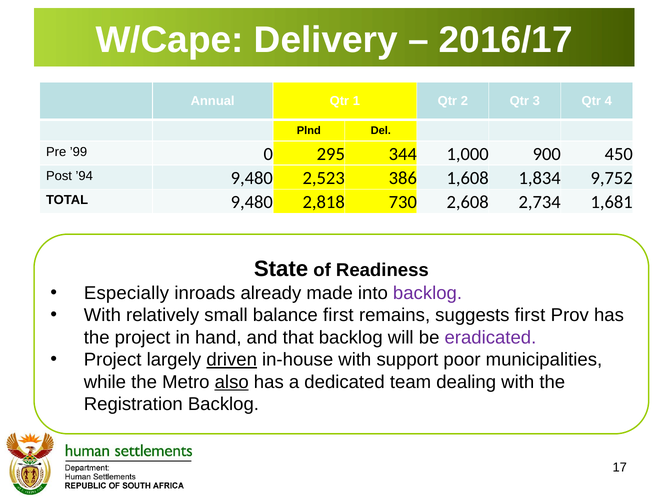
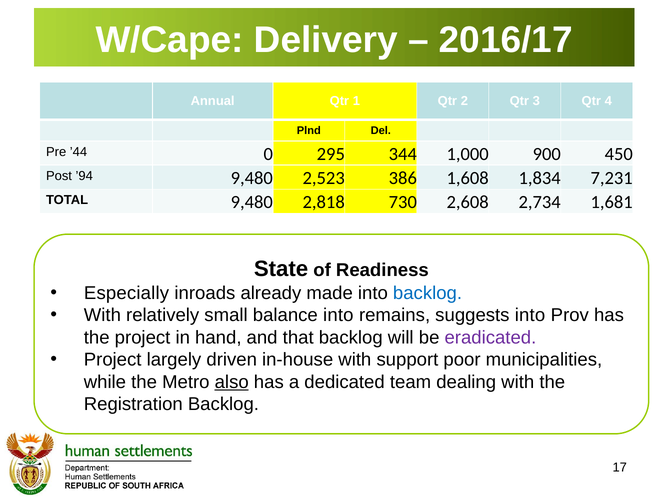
’99: ’99 -> ’44
9,752: 9,752 -> 7,231
backlog at (428, 293) colour: purple -> blue
balance first: first -> into
suggests first: first -> into
driven underline: present -> none
